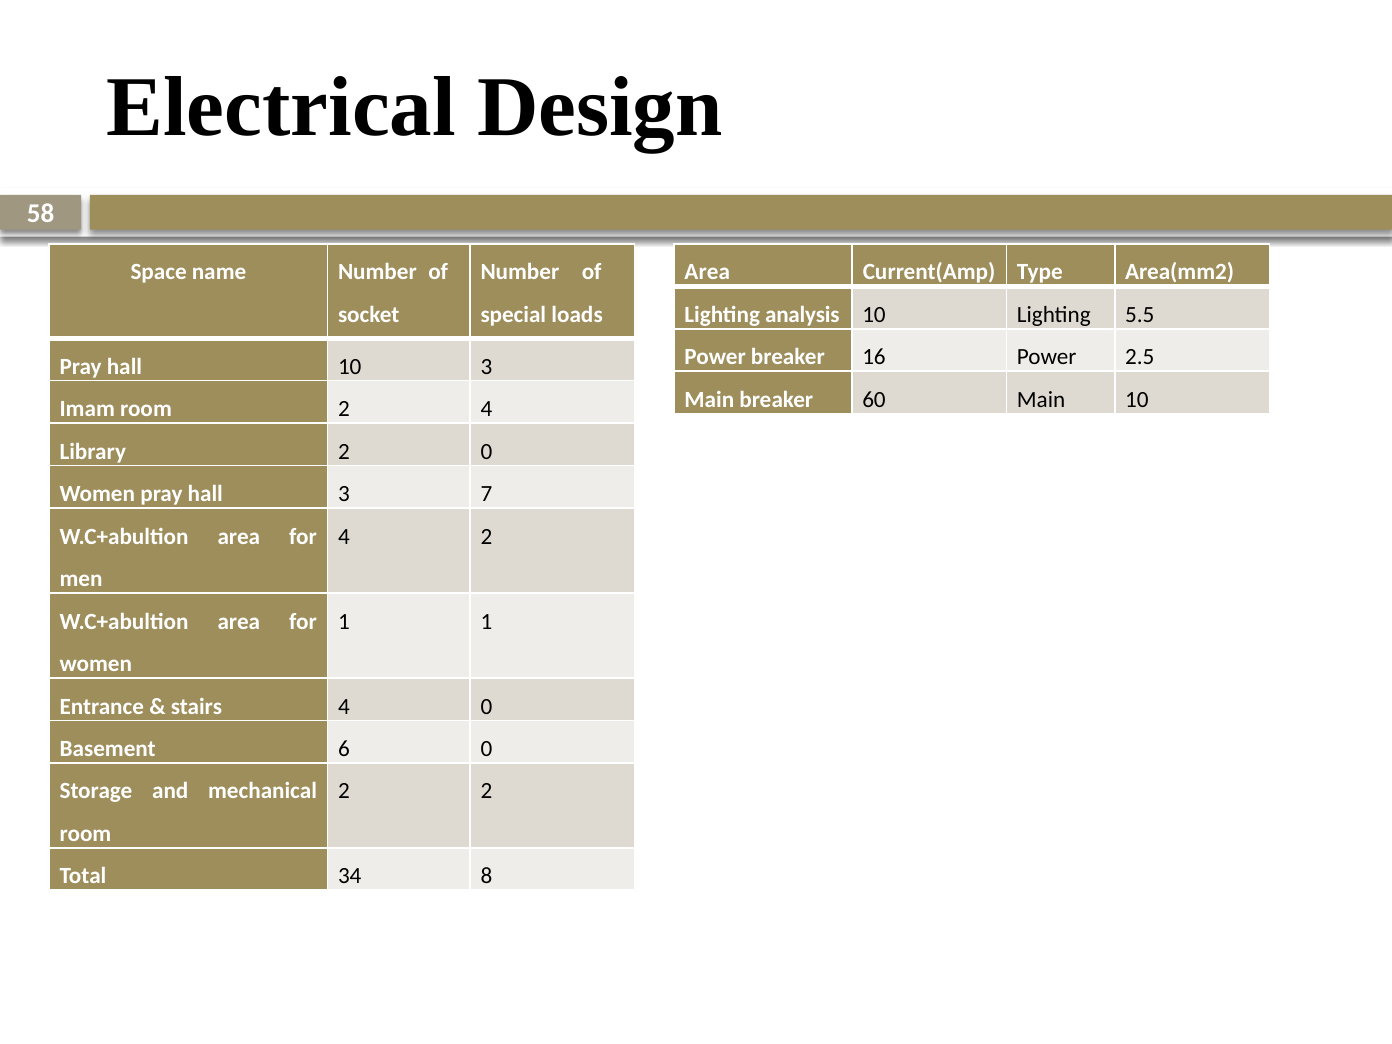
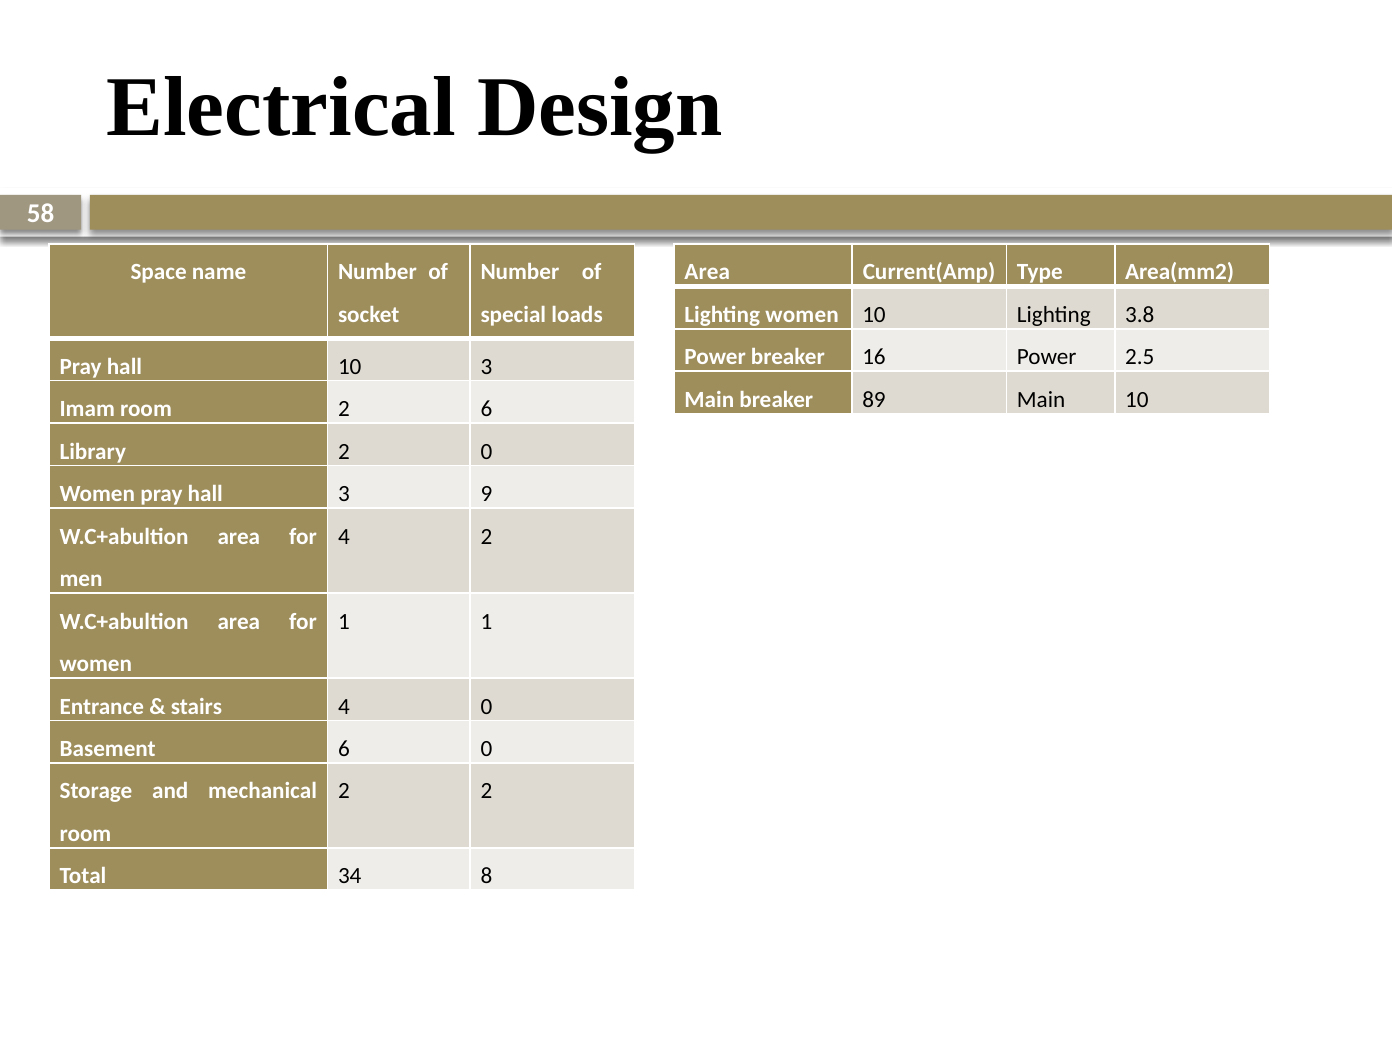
Lighting analysis: analysis -> women
5.5: 5.5 -> 3.8
60: 60 -> 89
2 4: 4 -> 6
7: 7 -> 9
